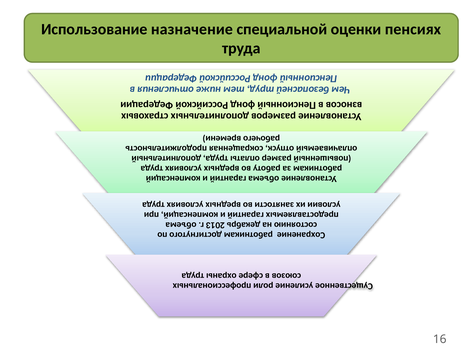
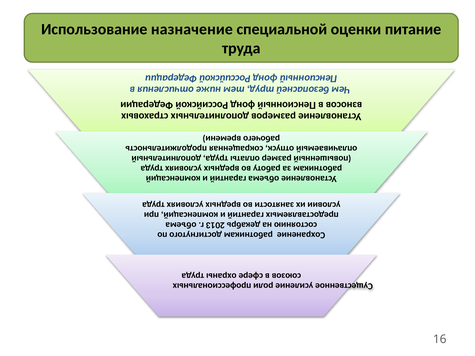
пенсиях: пенсиях -> питание
